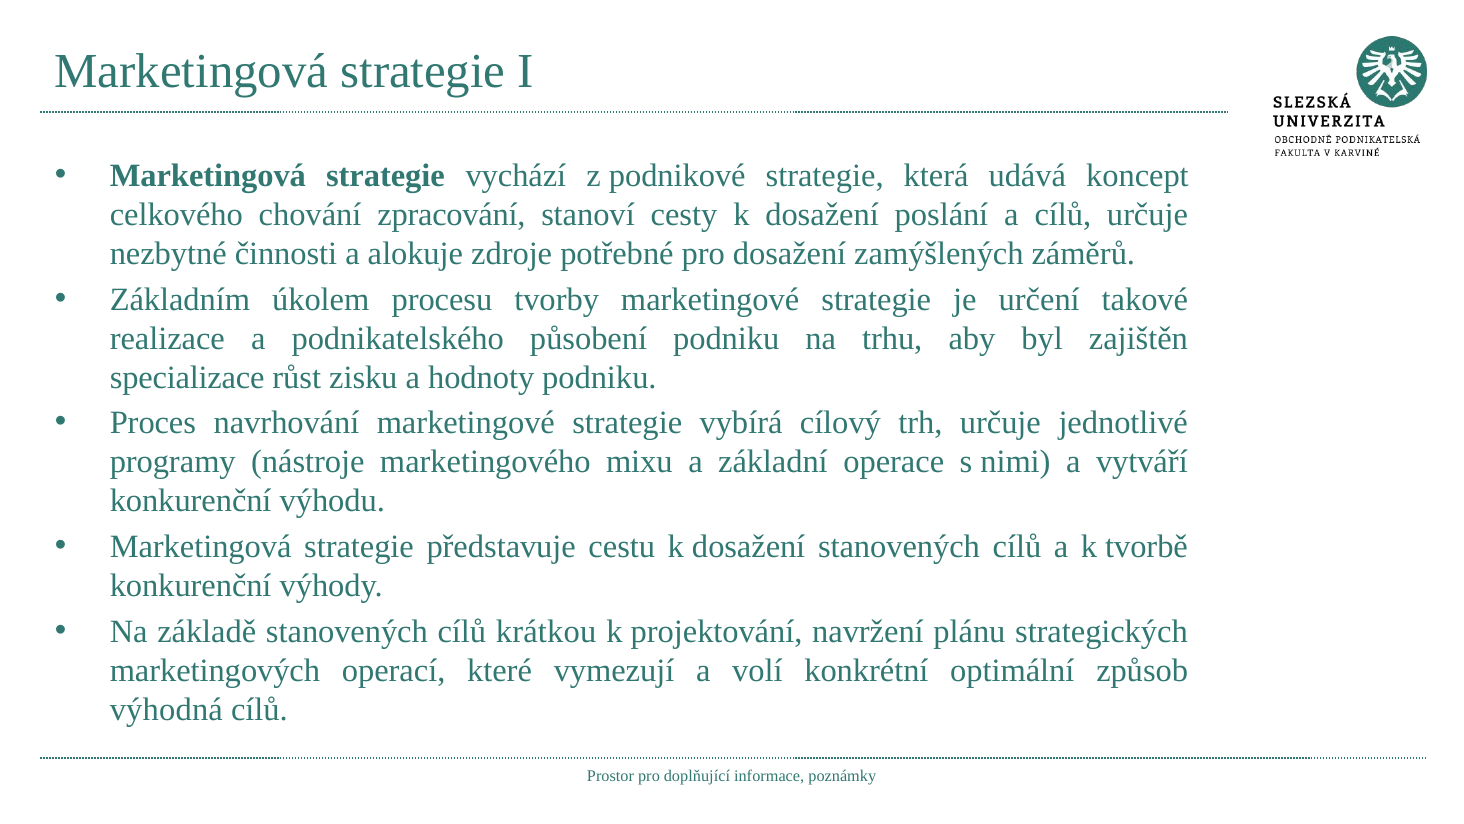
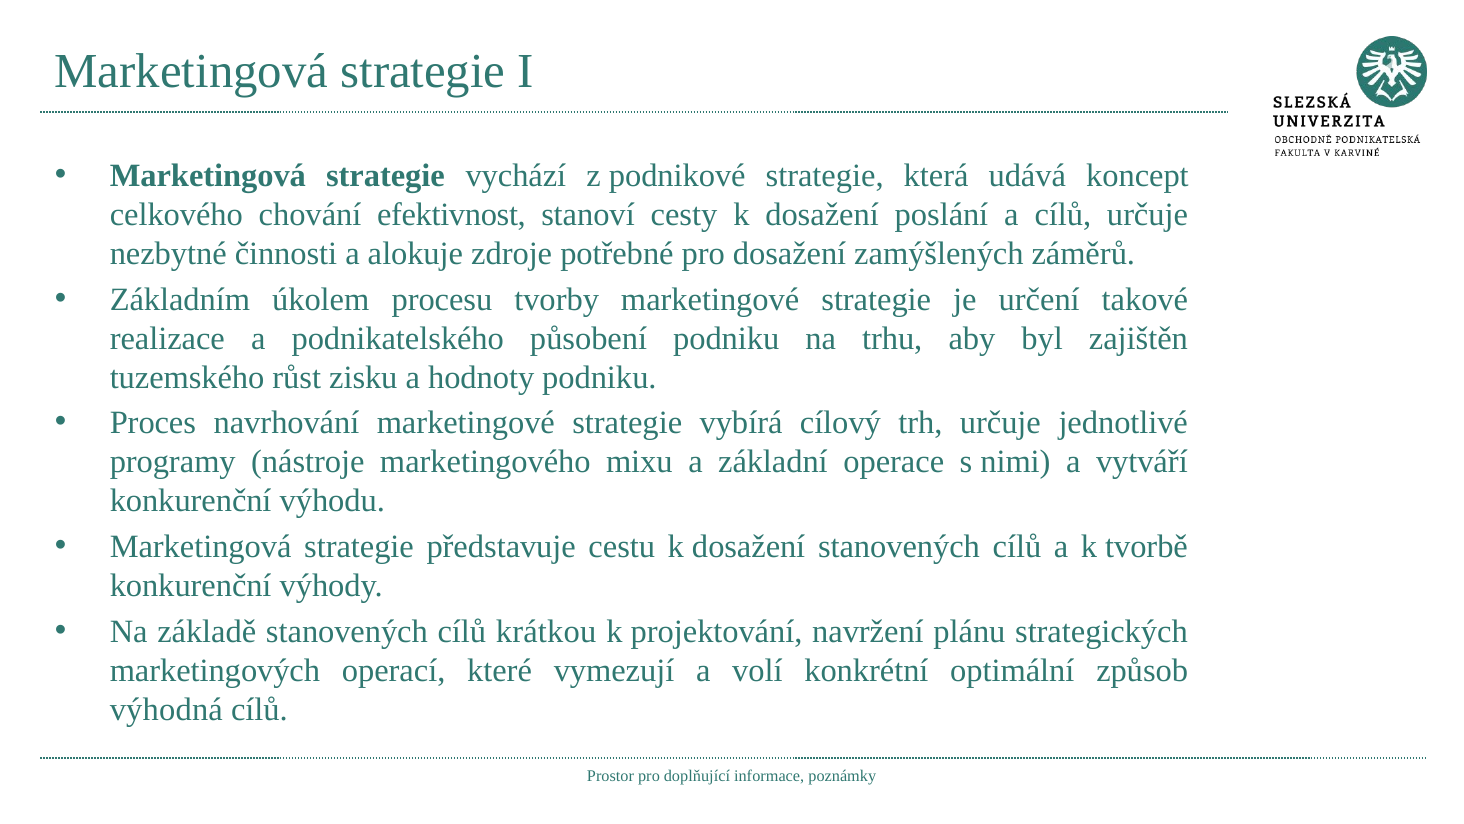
zpracování: zpracování -> efektivnost
specializace: specializace -> tuzemského
